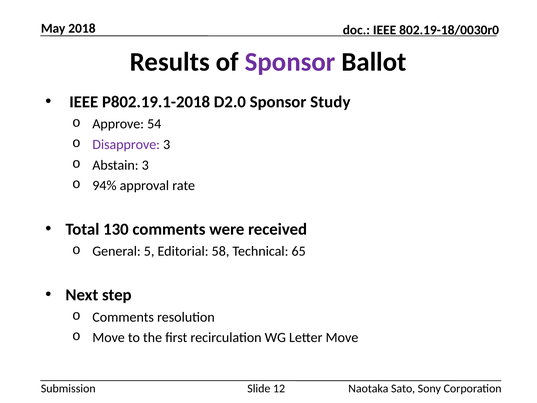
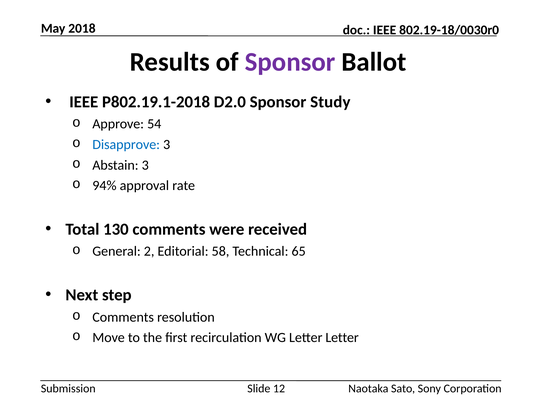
Disapprove colour: purple -> blue
5: 5 -> 2
Letter Move: Move -> Letter
